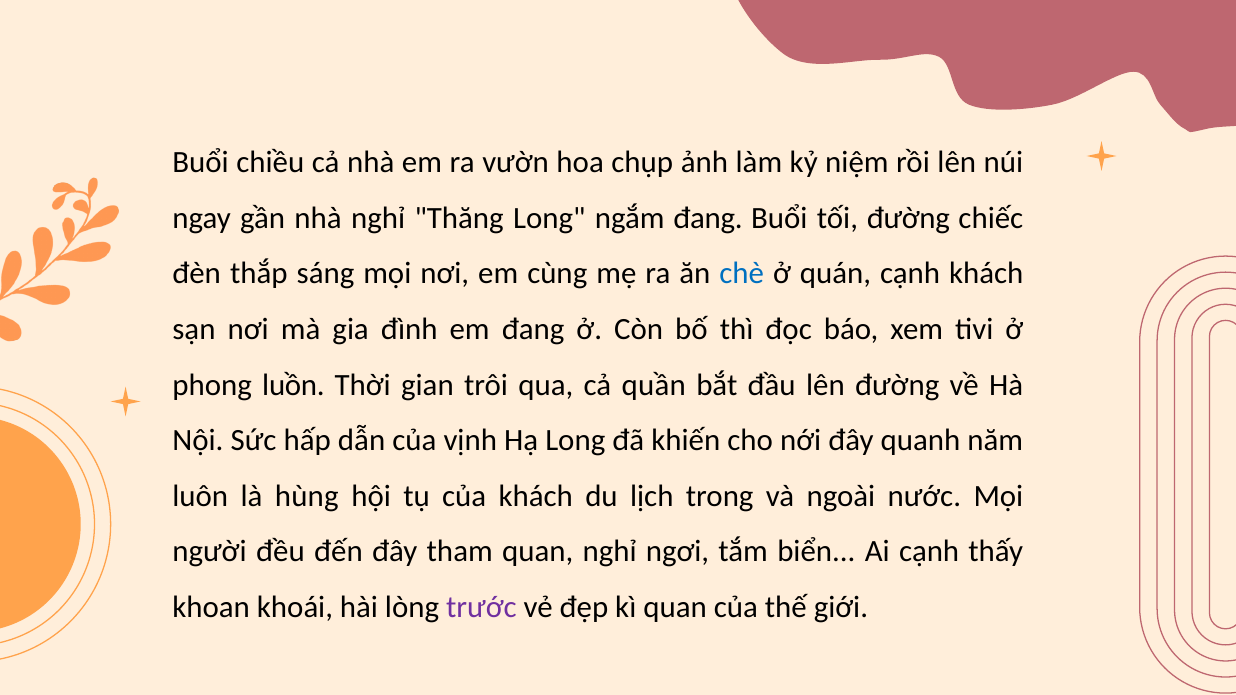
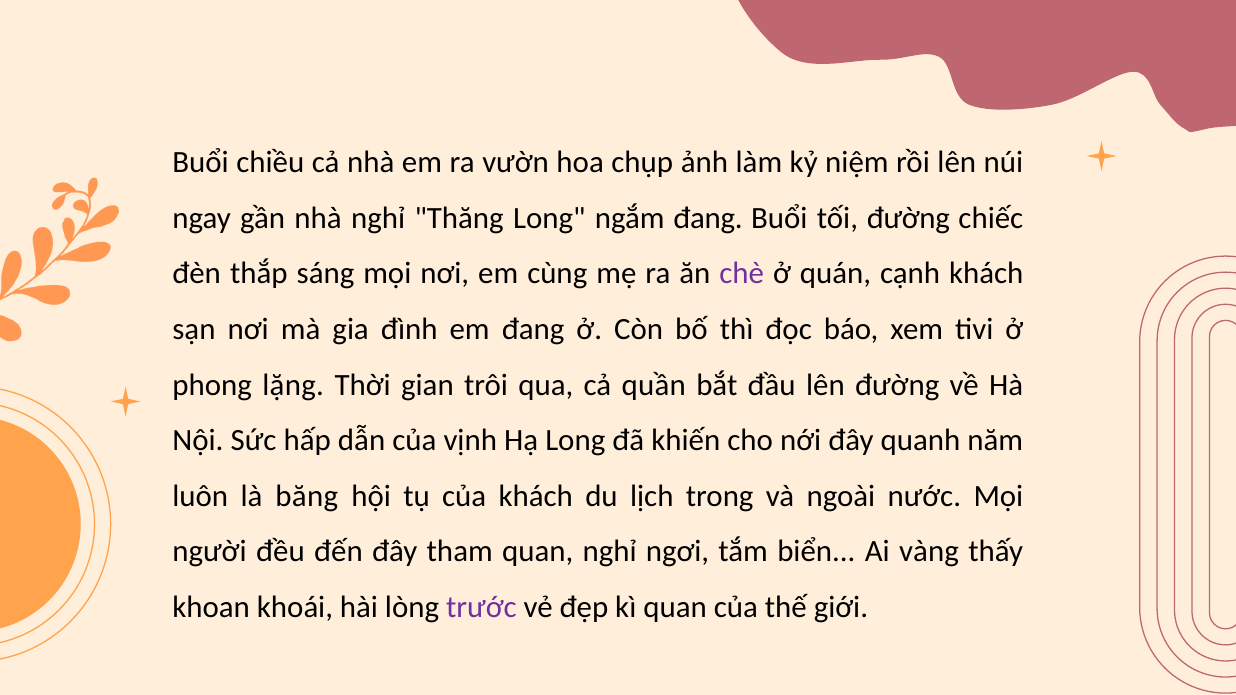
chè colour: blue -> purple
luồn: luồn -> lặng
hùng: hùng -> băng
Ai cạnh: cạnh -> vàng
